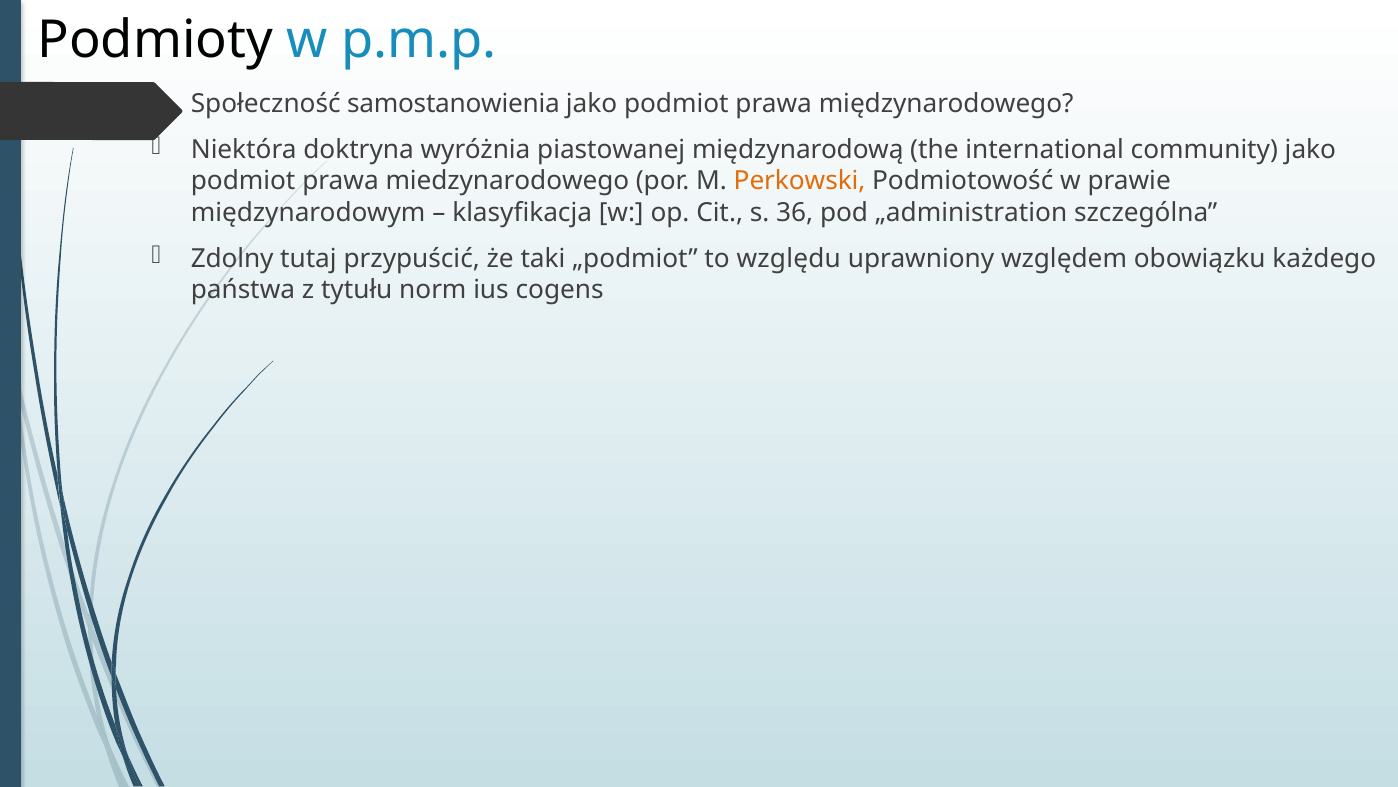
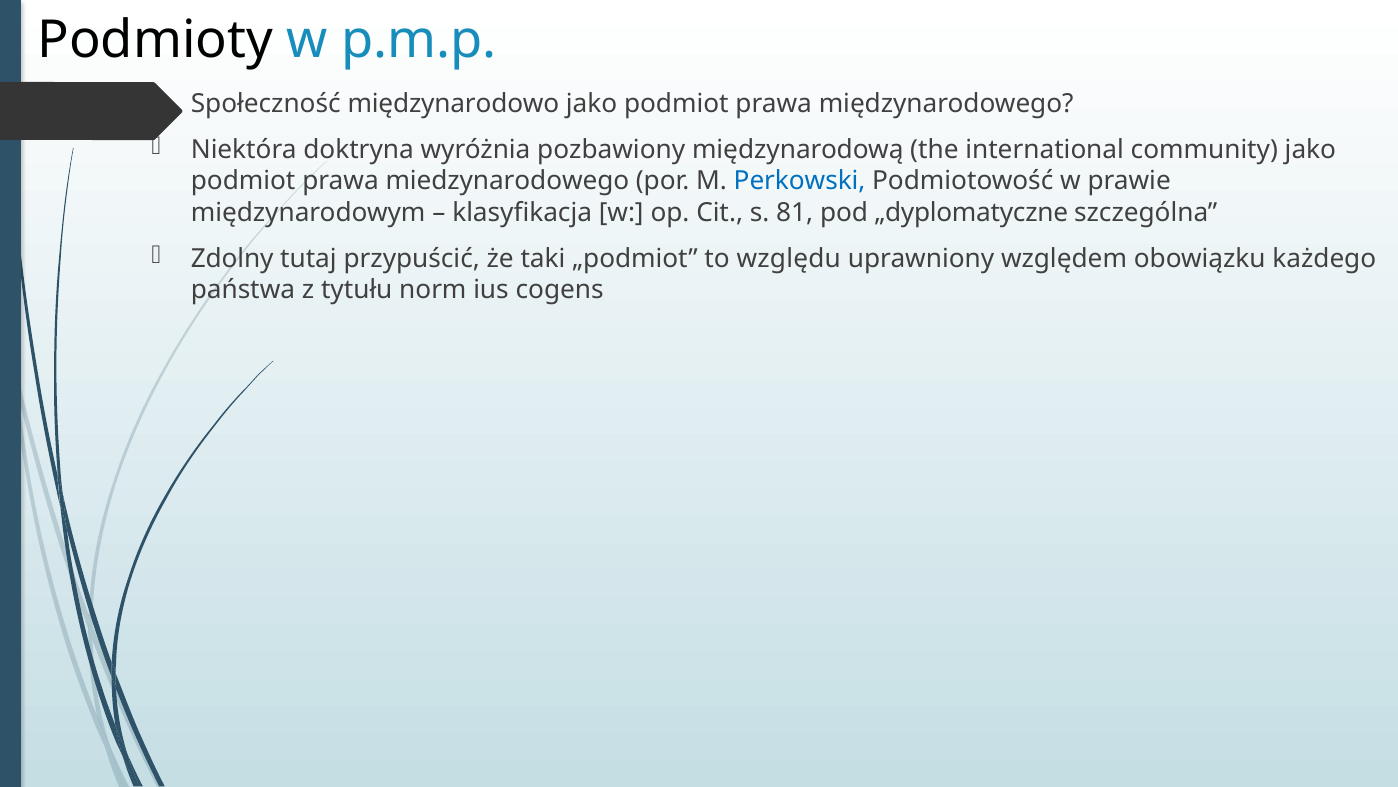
samostanowienia: samostanowienia -> międzynarodowo
piastowanej: piastowanej -> pozbawiony
Perkowski colour: orange -> blue
36: 36 -> 81
„administration: „administration -> „dyplomatyczne
